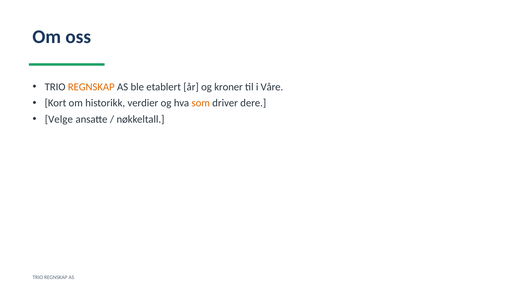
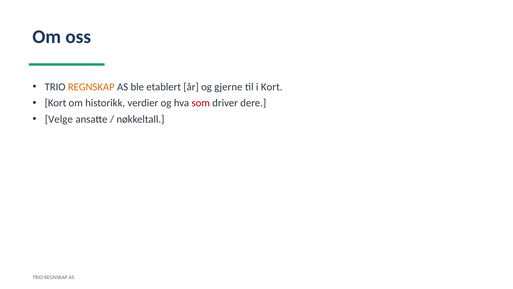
kroner: kroner -> gjerne
i Våre: Våre -> Kort
som colour: orange -> red
